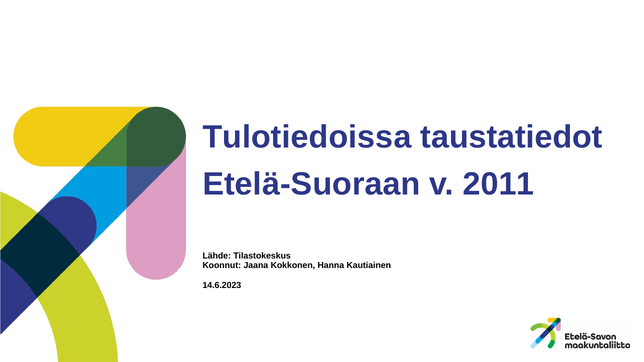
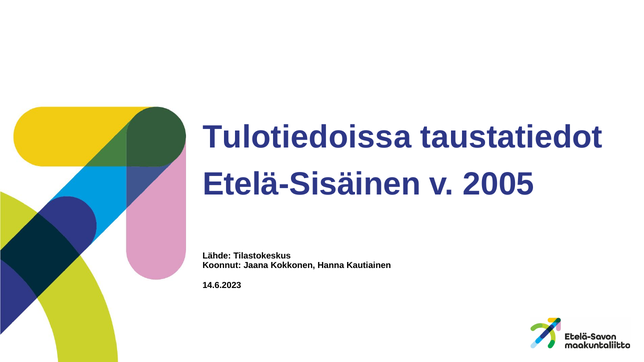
Etelä-Suoraan: Etelä-Suoraan -> Etelä-Sisäinen
2011: 2011 -> 2005
